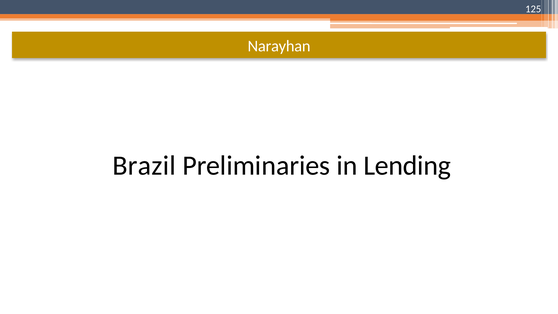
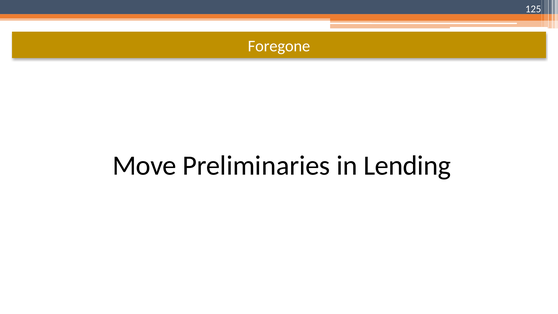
Narayhan: Narayhan -> Foregone
Brazil: Brazil -> Move
